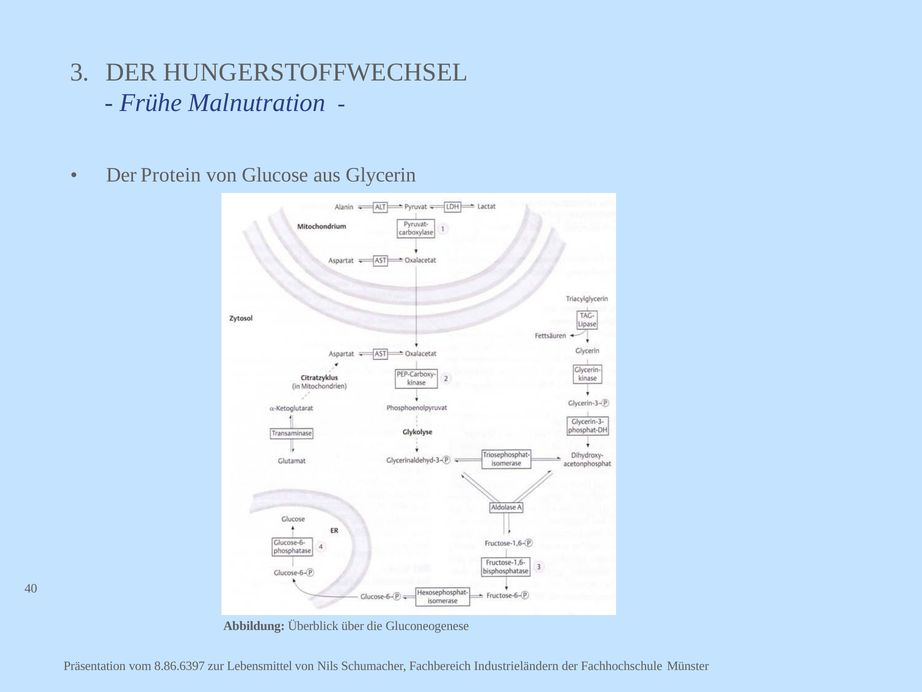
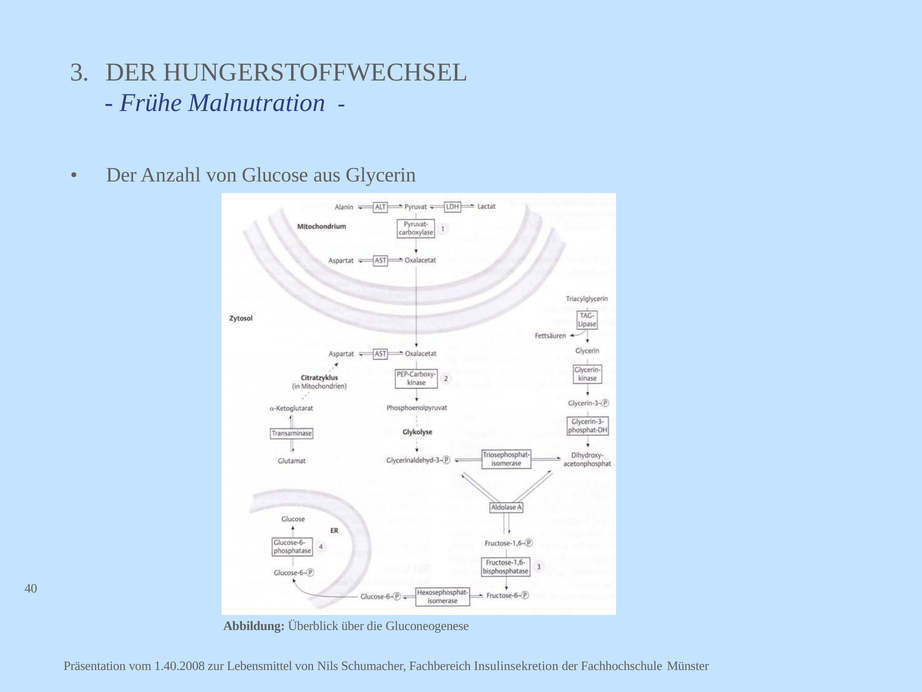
Protein: Protein -> Anzahl
8.86.6397: 8.86.6397 -> 1.40.2008
Industrieländern: Industrieländern -> Insulinsekretion
